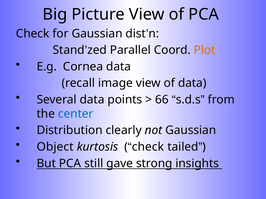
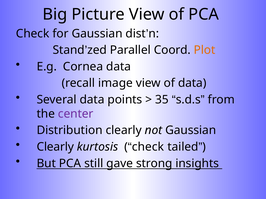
66: 66 -> 35
center colour: blue -> purple
Object at (55, 147): Object -> Clearly
